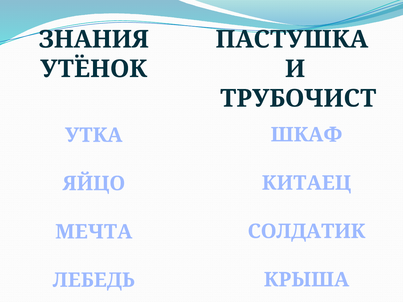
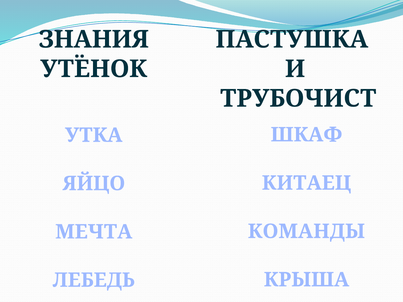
СОЛДАТИК: СОЛДАТИК -> КОМАНДЫ
